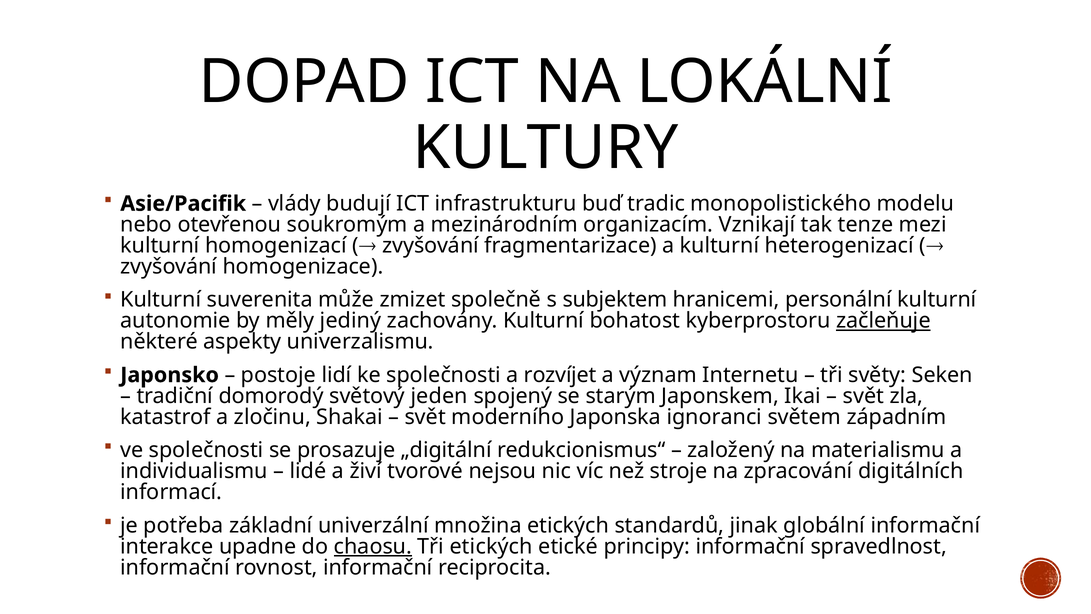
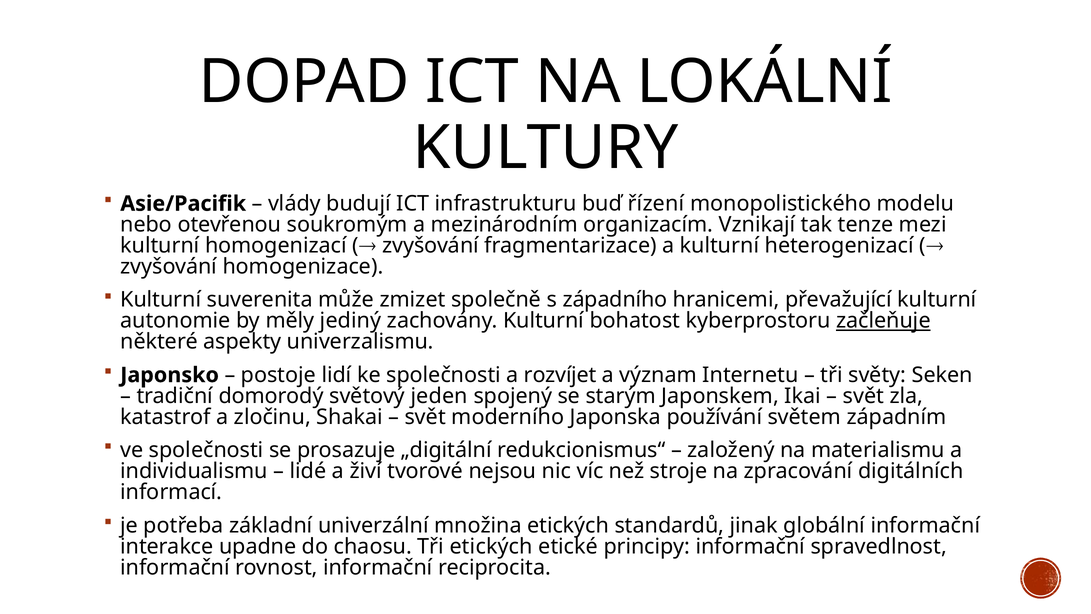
tradic: tradic -> řízení
subjektem: subjektem -> západního
personální: personální -> převažující
ignoranci: ignoranci -> používání
chaosu underline: present -> none
